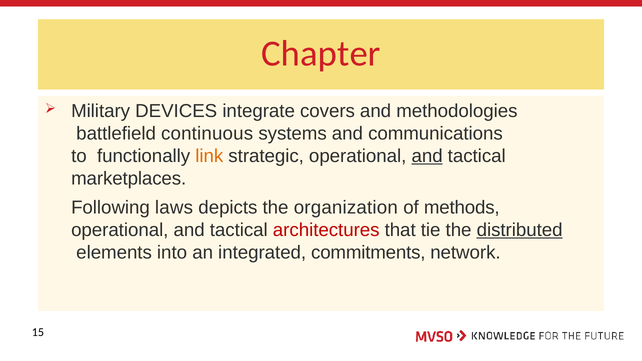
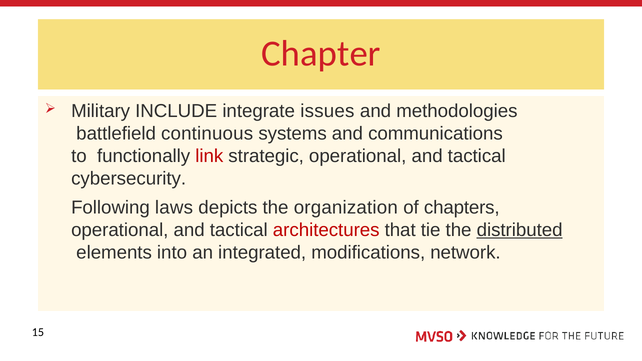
DEVICES: DEVICES -> INCLUDE
covers: covers -> issues
link colour: orange -> red
and at (427, 156) underline: present -> none
marketplaces: marketplaces -> cybersecurity
methods: methods -> chapters
commitments: commitments -> modifications
